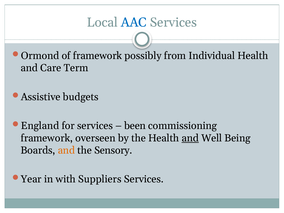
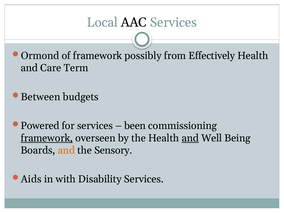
AAC colour: blue -> black
Individual: Individual -> Effectively
Assistive: Assistive -> Between
England: England -> Powered
framework at (47, 138) underline: none -> present
Year: Year -> Aids
Suppliers: Suppliers -> Disability
